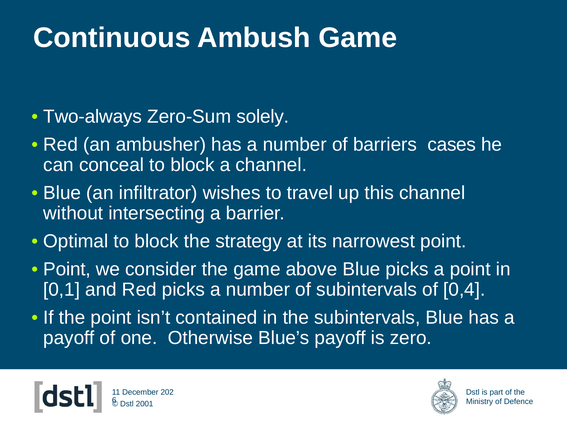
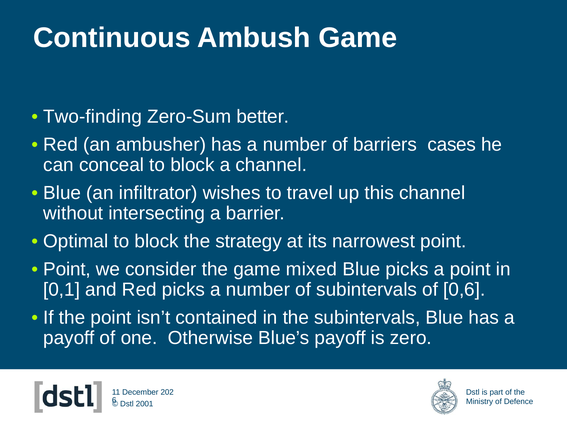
Two-always: Two-always -> Two-finding
solely: solely -> better
above: above -> mixed
0,4: 0,4 -> 0,6
